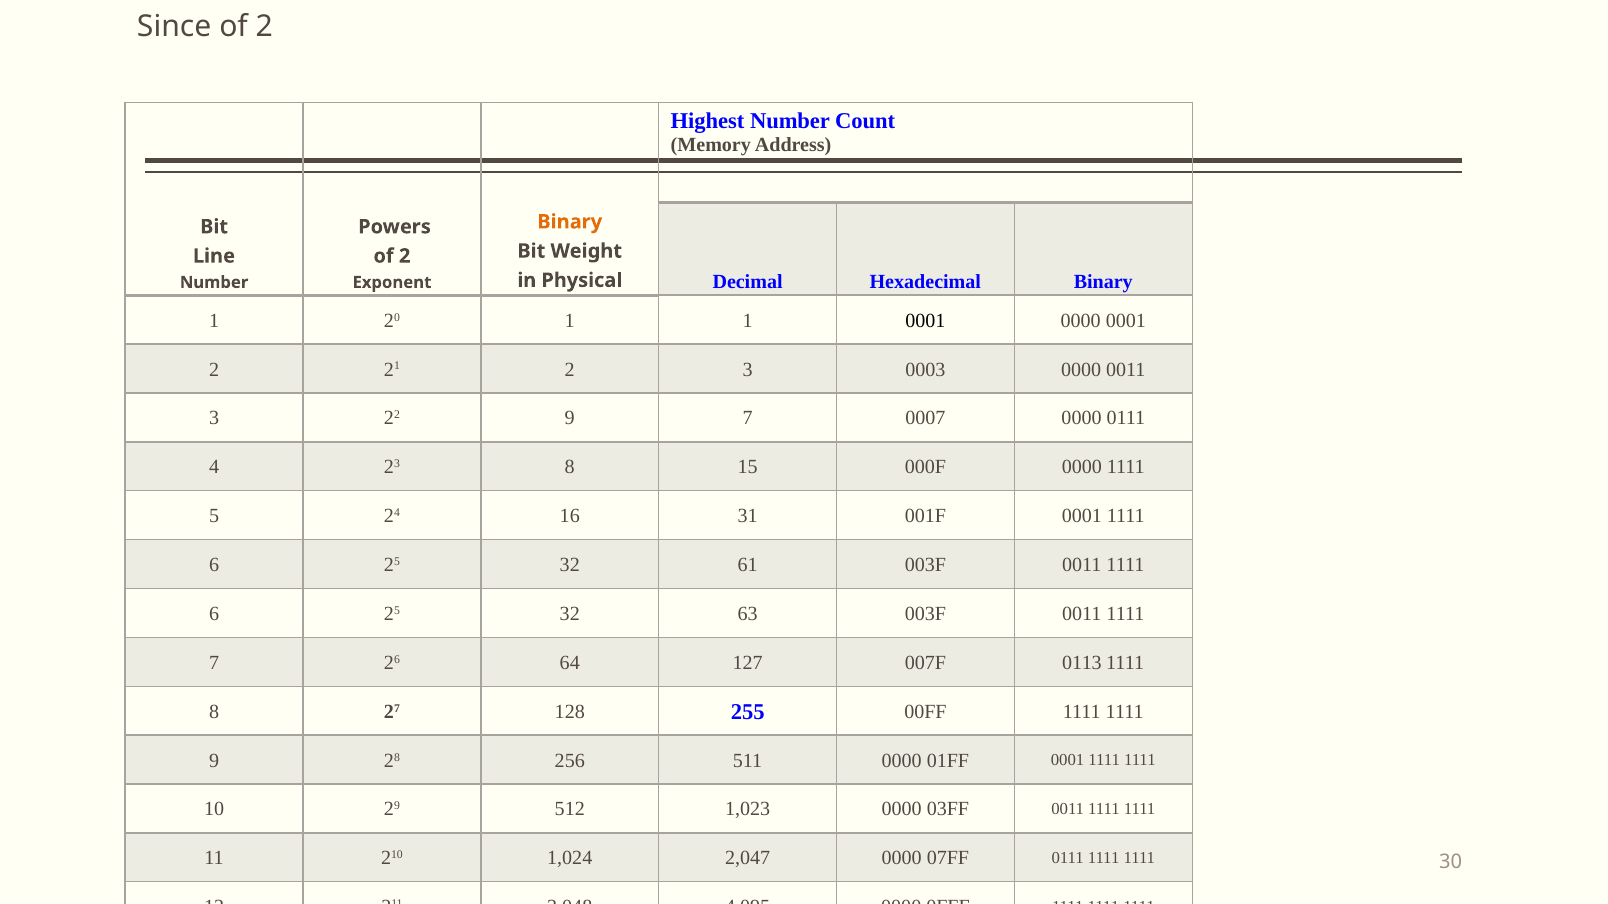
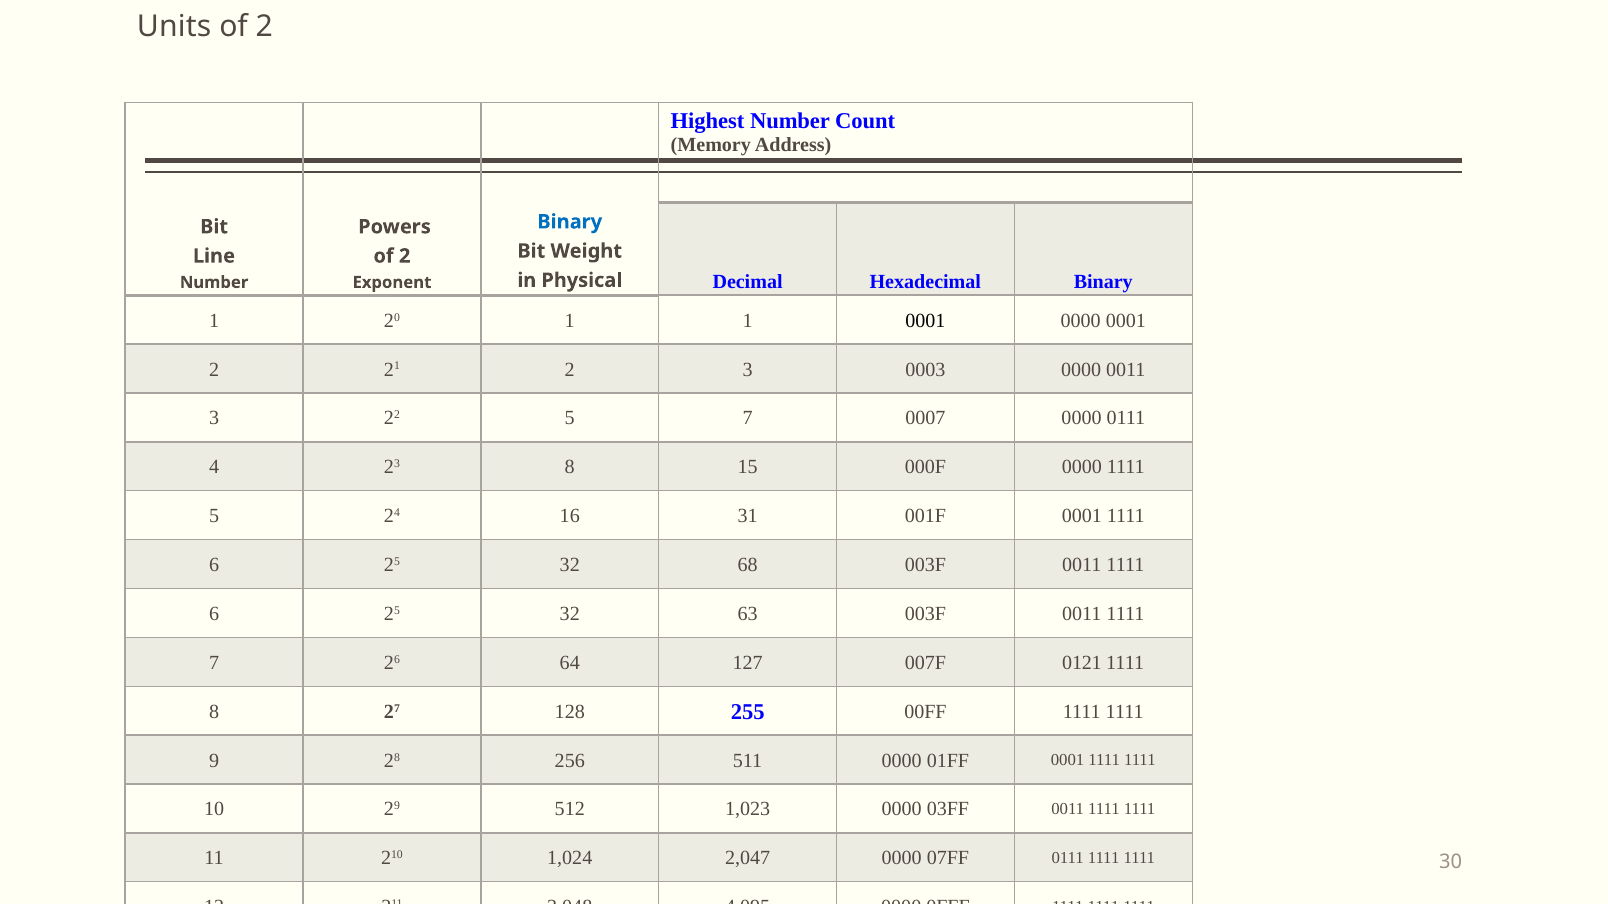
Since: Since -> Units
Binary at (570, 222) colour: orange -> blue
22 9: 9 -> 5
61: 61 -> 68
0113: 0113 -> 0121
